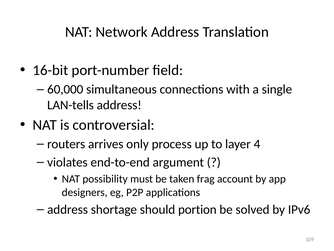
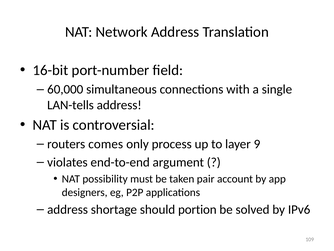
arrives: arrives -> comes
4: 4 -> 9
frag: frag -> pair
